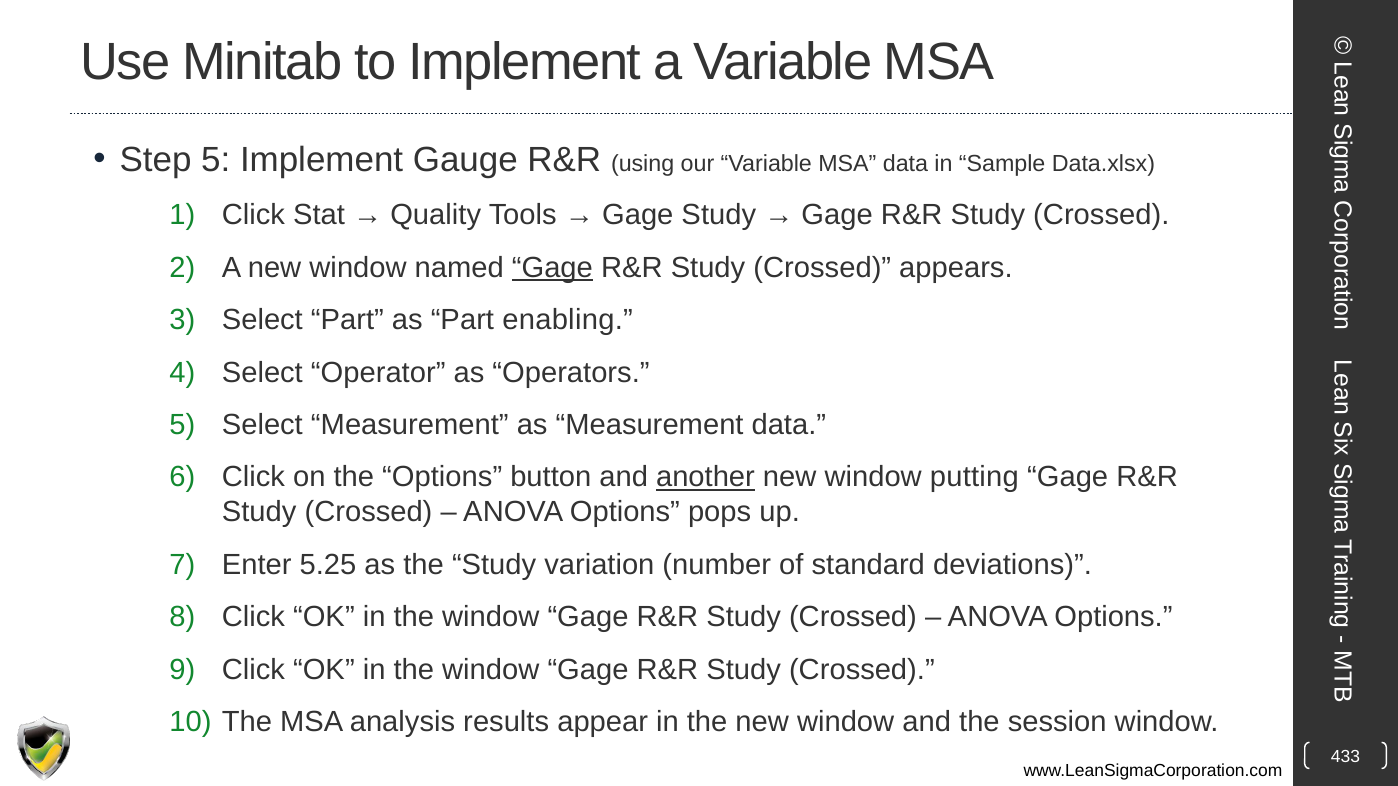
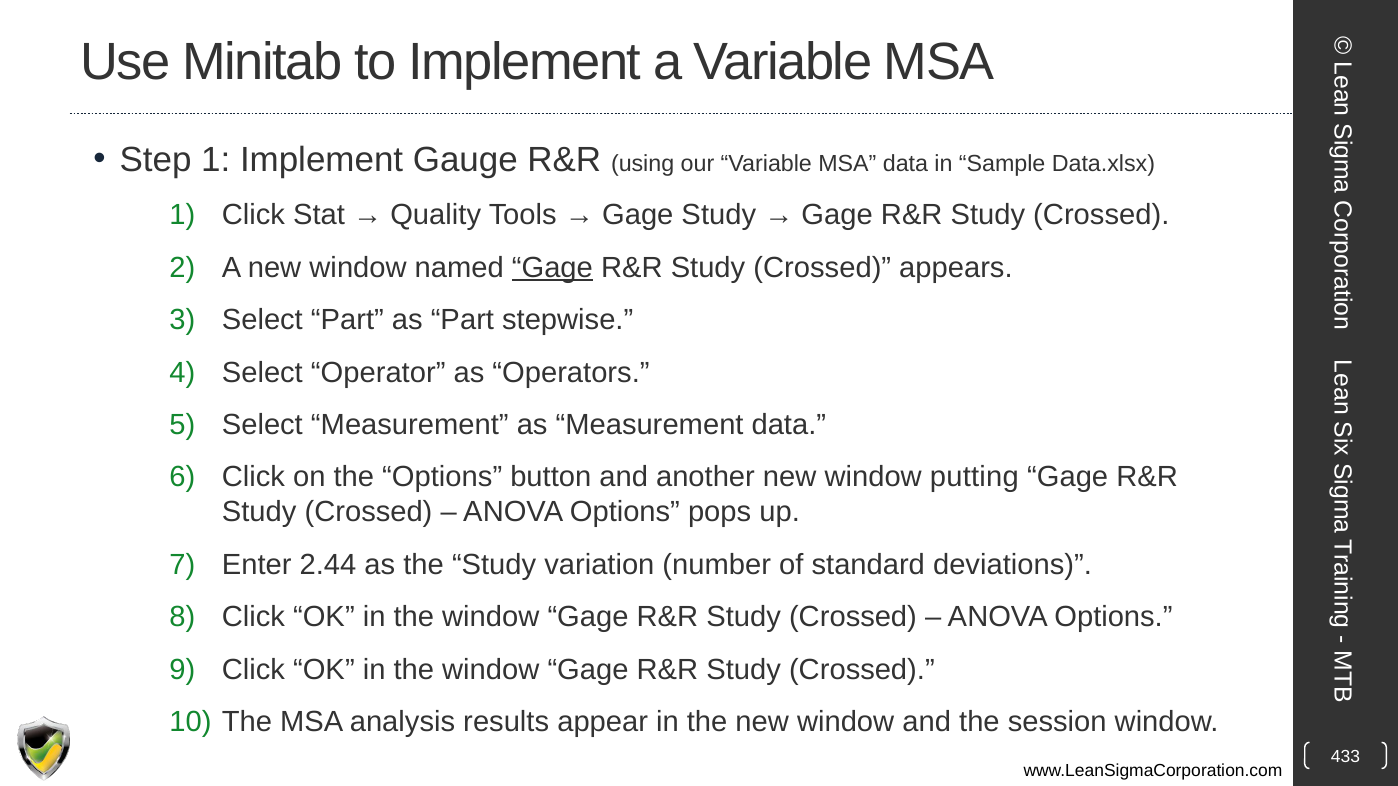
Step 5: 5 -> 1
enabling: enabling -> stepwise
another underline: present -> none
5.25: 5.25 -> 2.44
